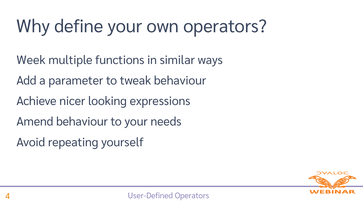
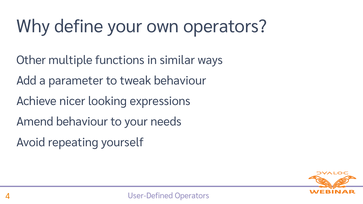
Week: Week -> Other
